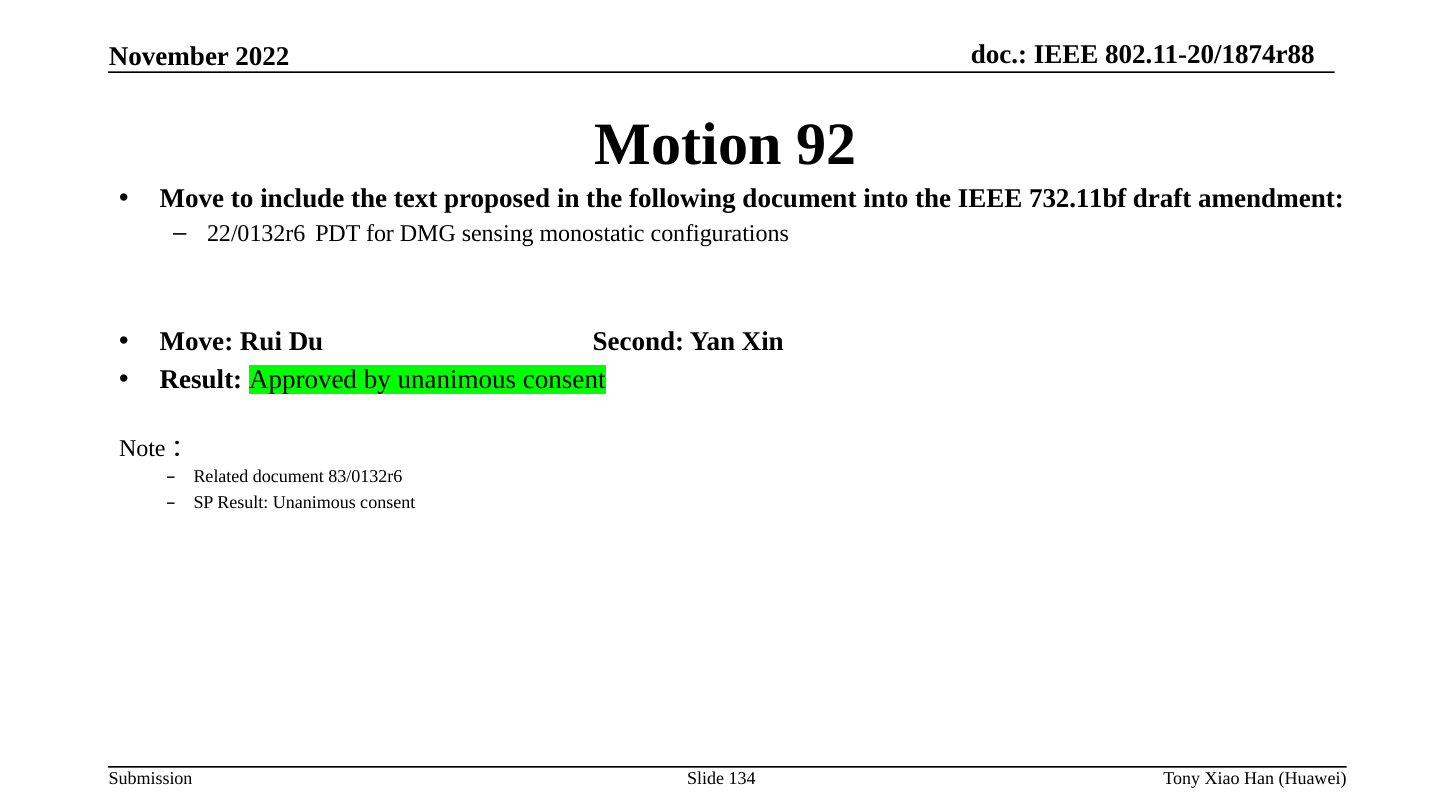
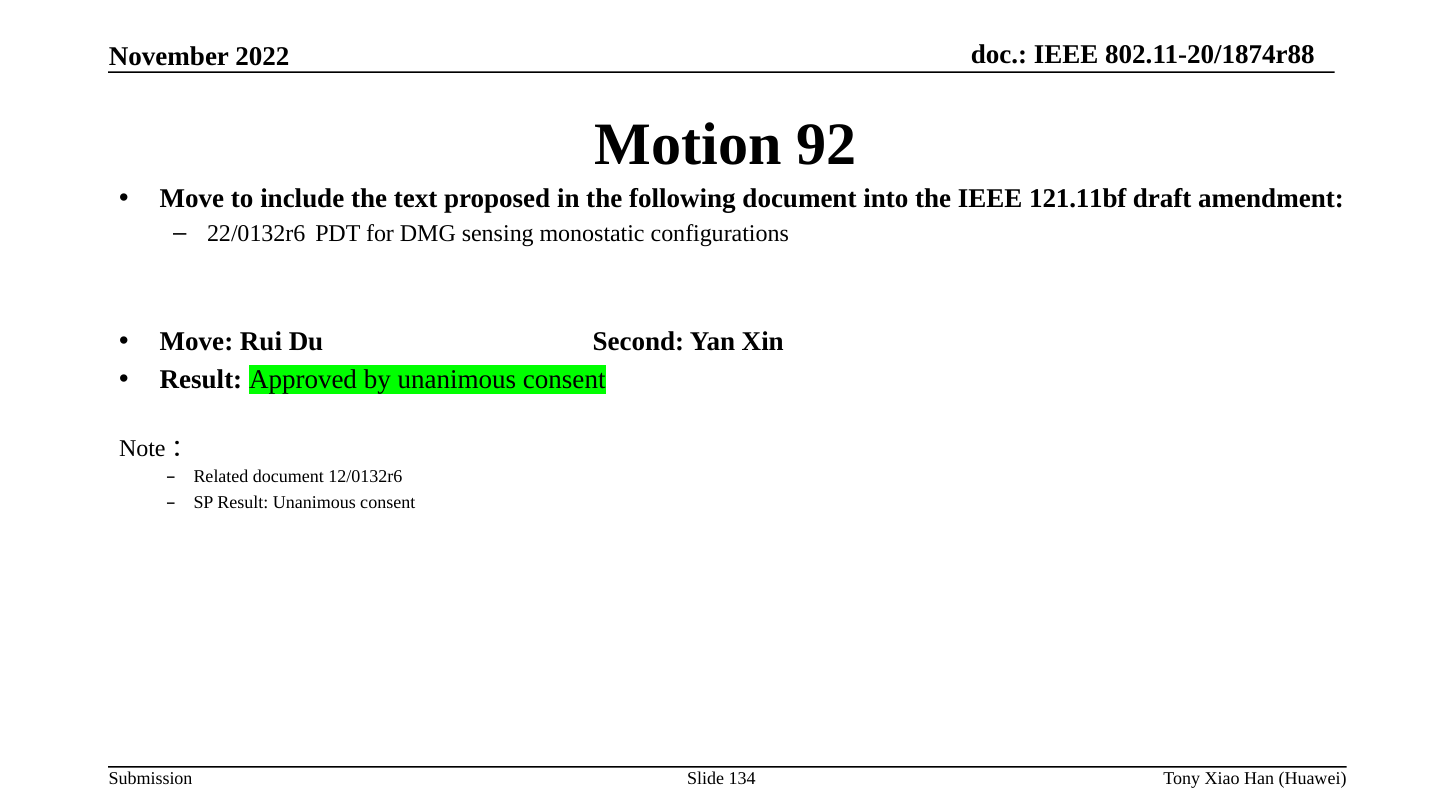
732.11bf: 732.11bf -> 121.11bf
83/0132r6: 83/0132r6 -> 12/0132r6
